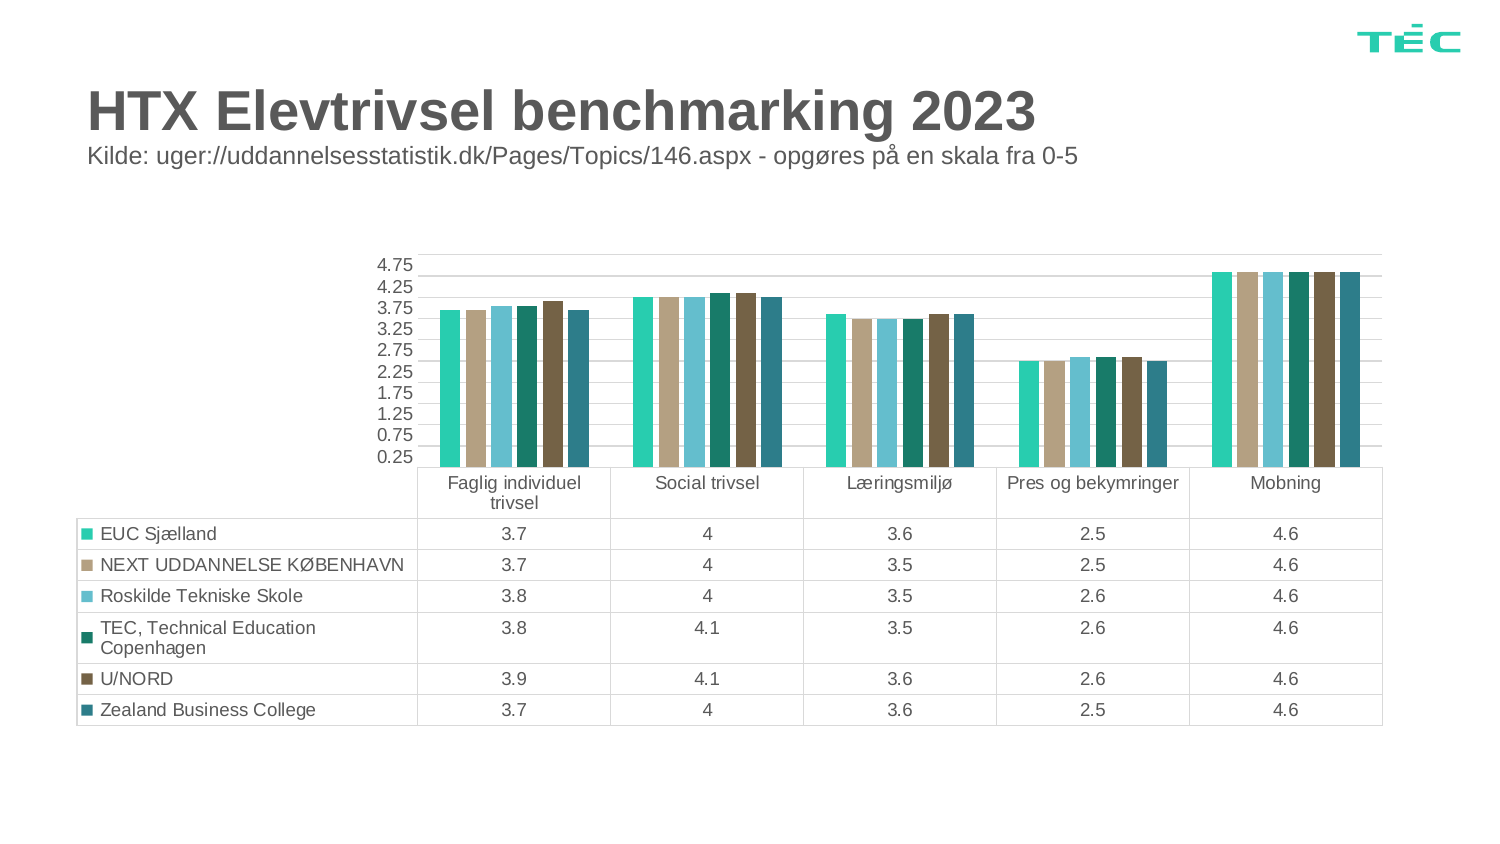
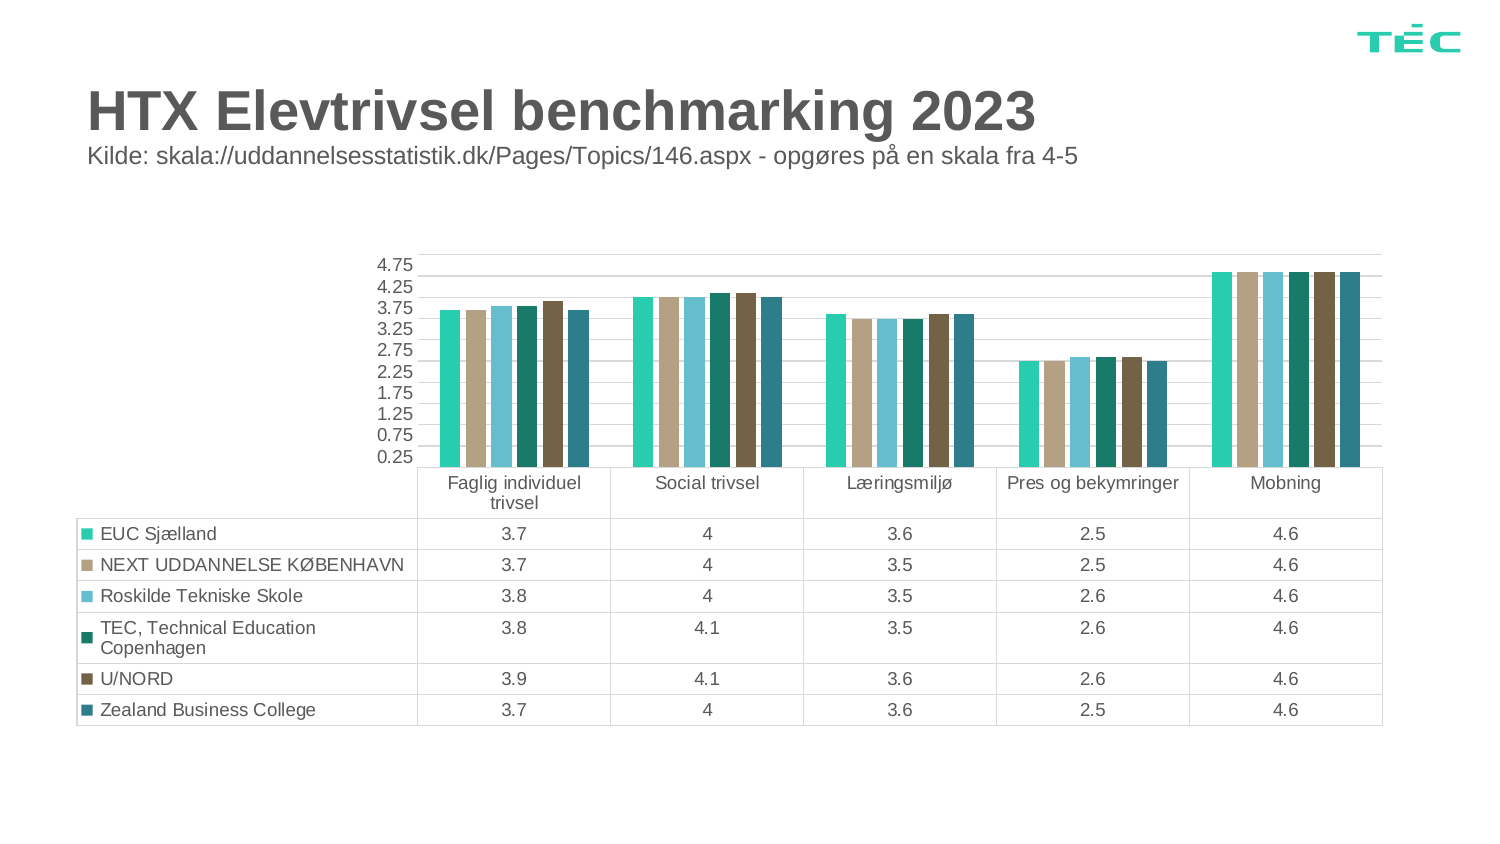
uger://uddannelsesstatistik.dk/Pages/Topics/146.aspx: uger://uddannelsesstatistik.dk/Pages/Topics/146.aspx -> skala://uddannelsesstatistik.dk/Pages/Topics/146.aspx
0-5: 0-5 -> 4-5
